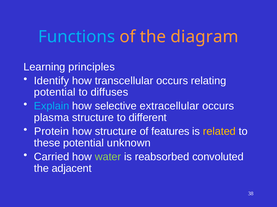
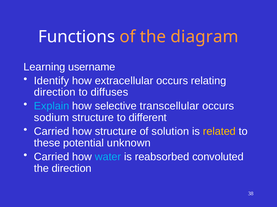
Functions colour: light blue -> white
principles: principles -> username
transcellular: transcellular -> extracellular
potential at (55, 93): potential -> direction
extracellular: extracellular -> transcellular
plasma: plasma -> sodium
Protein at (52, 132): Protein -> Carried
features: features -> solution
water colour: light green -> light blue
the adjacent: adjacent -> direction
